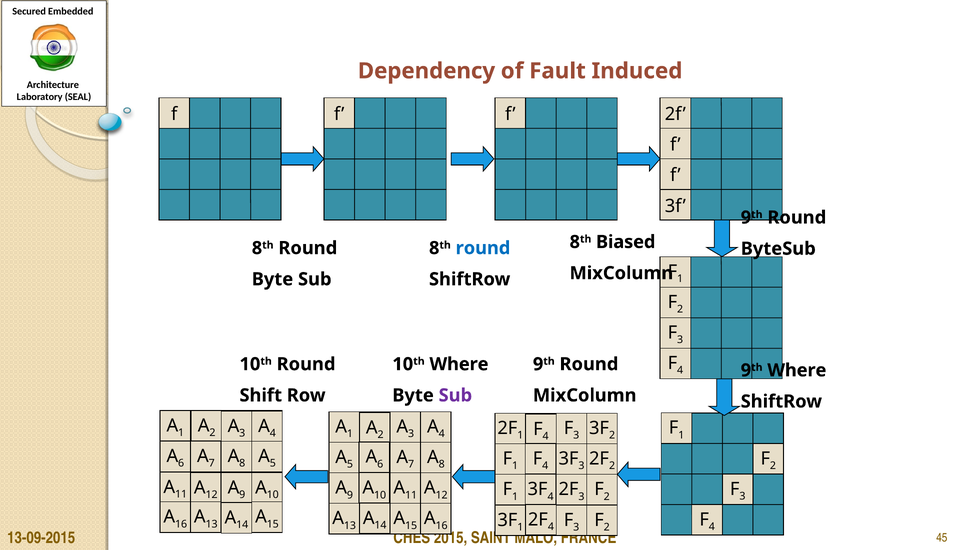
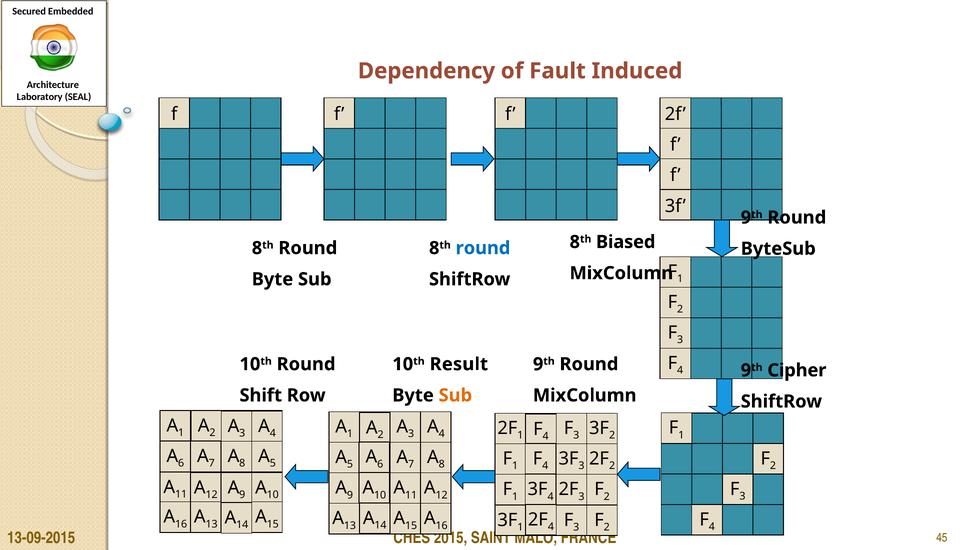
10th Where: Where -> Result
9th Where: Where -> Cipher
Sub at (455, 395) colour: purple -> orange
